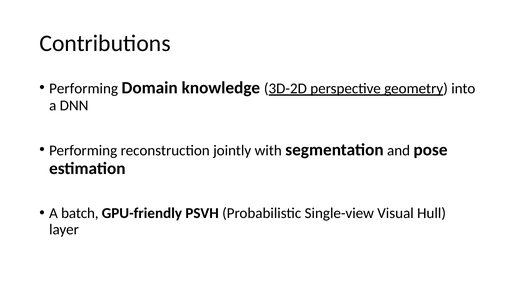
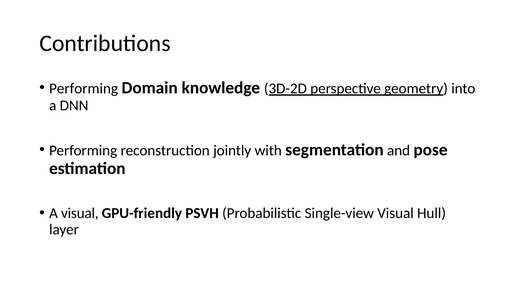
A batch: batch -> visual
